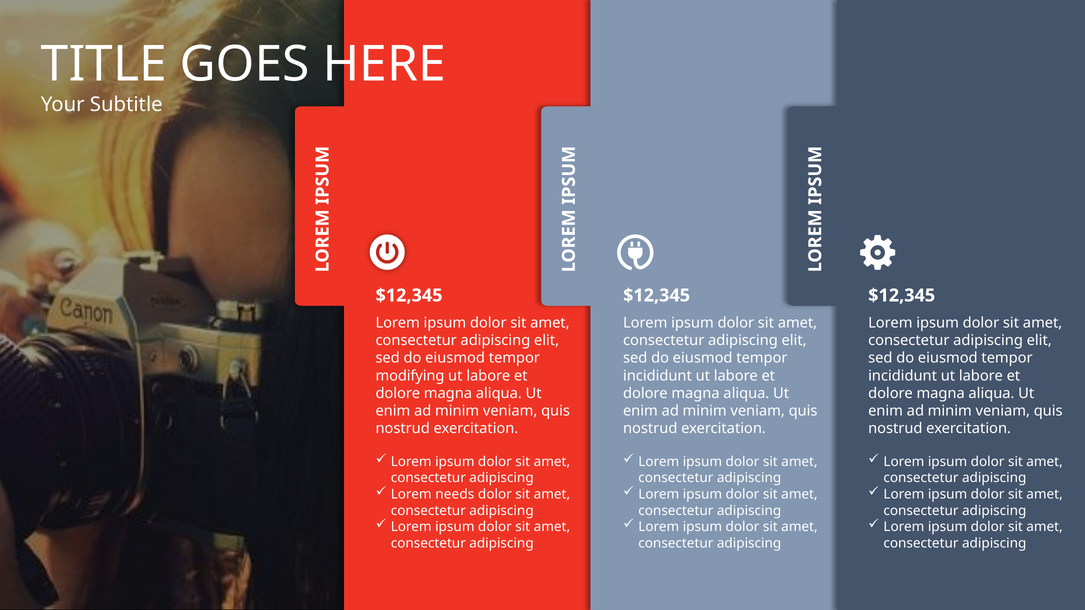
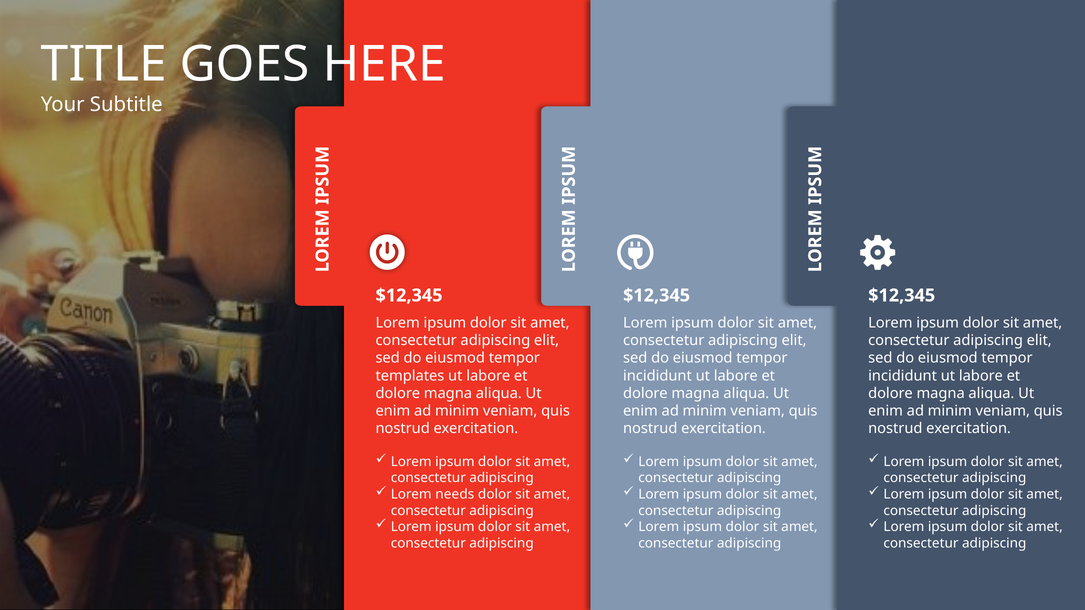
modifying: modifying -> templates
